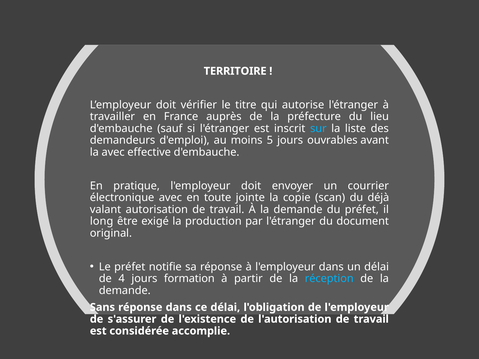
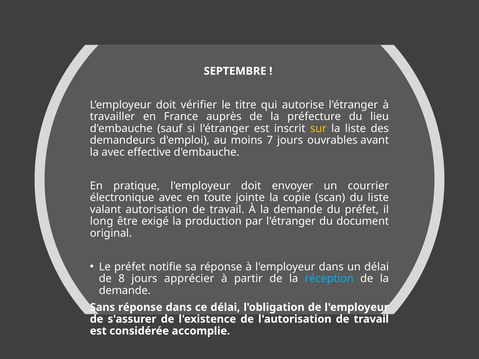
TERRITOIRE: TERRITOIRE -> SEPTEMBRE
sur colour: light blue -> yellow
5: 5 -> 7
du déjà: déjà -> liste
4: 4 -> 8
formation: formation -> apprécier
